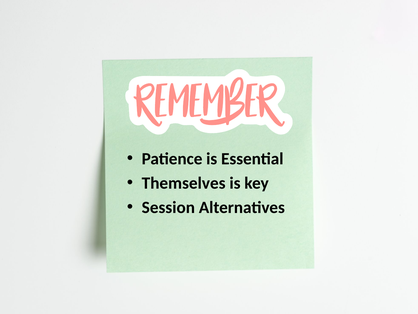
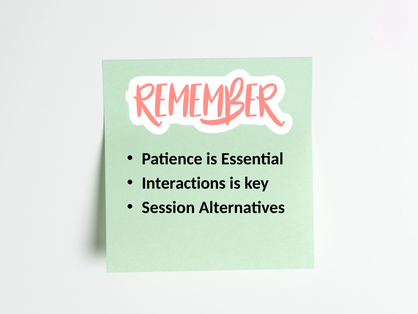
Themselves: Themselves -> Interactions
